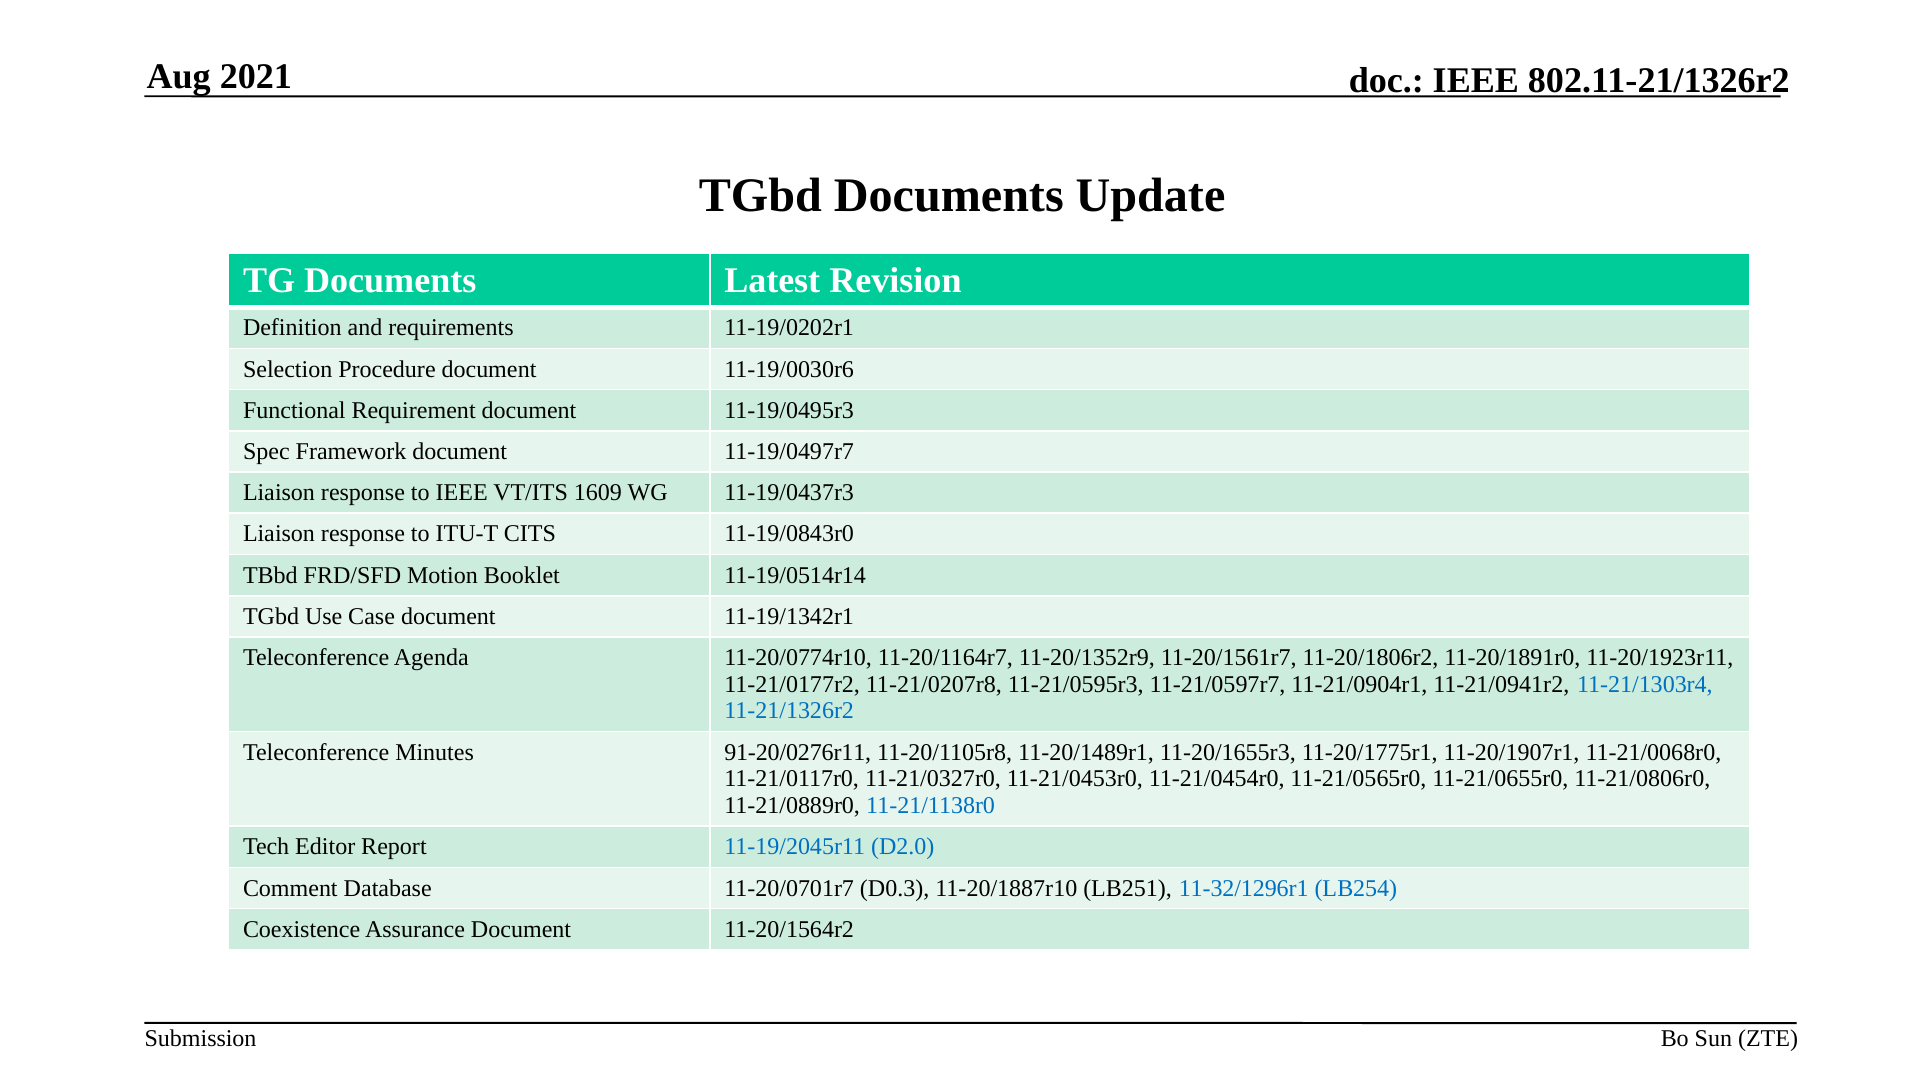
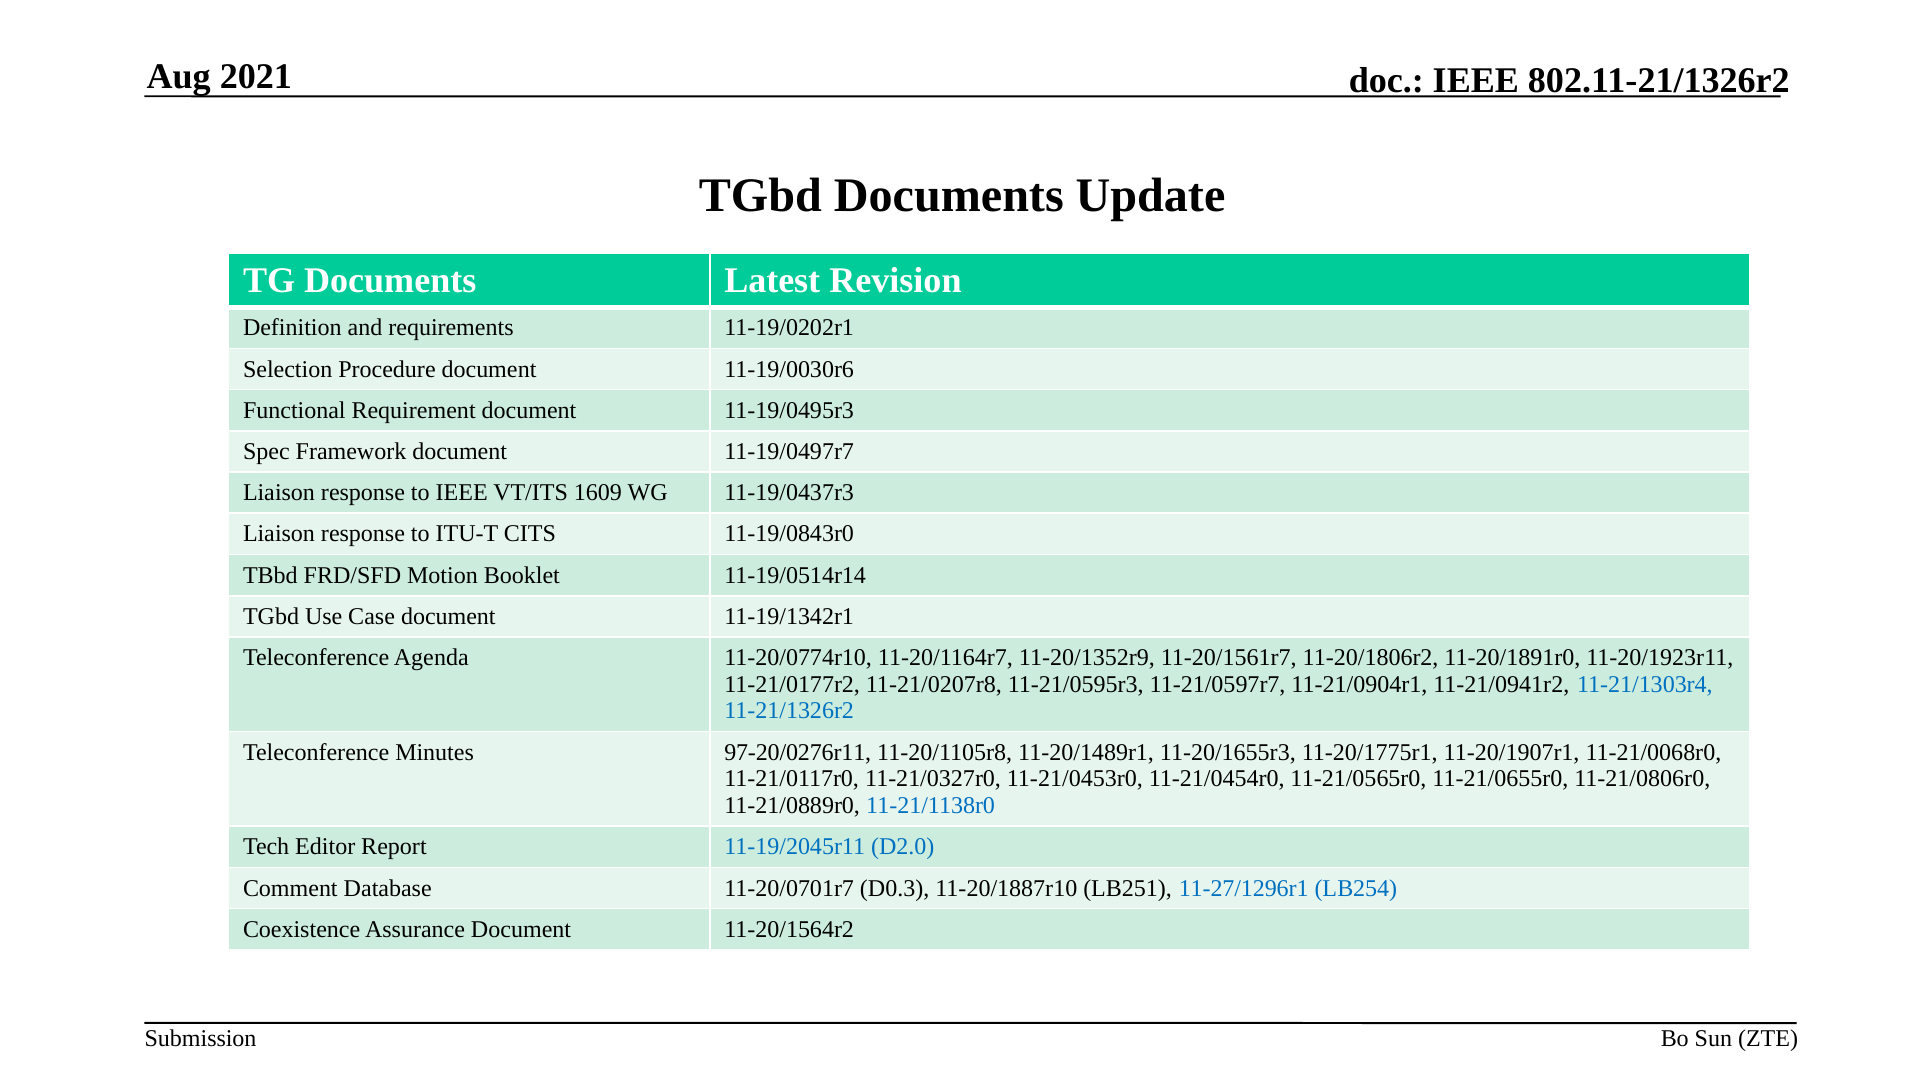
91-20/0276r11: 91-20/0276r11 -> 97-20/0276r11
11-32/1296r1: 11-32/1296r1 -> 11-27/1296r1
